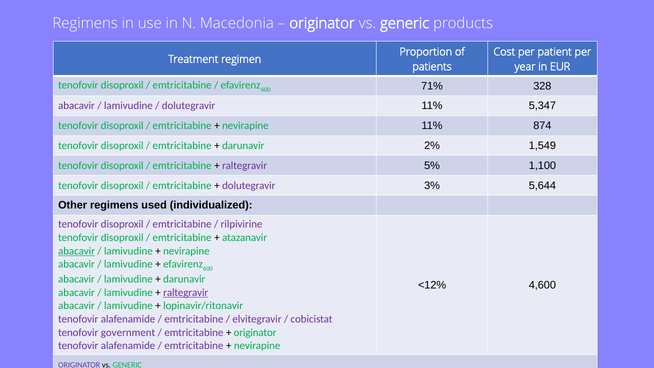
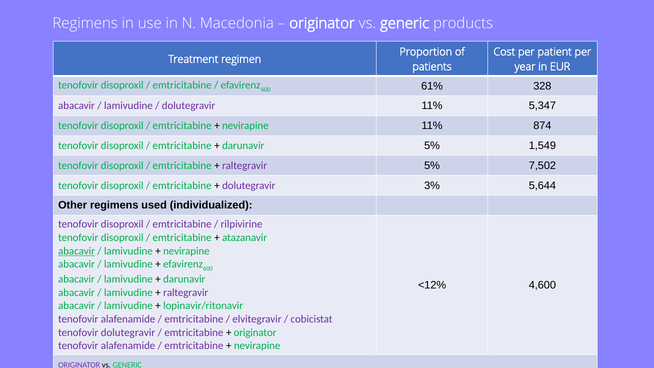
71%: 71% -> 61%
darunavir 2%: 2% -> 5%
1,100: 1,100 -> 7,502
raltegravir at (186, 292) underline: present -> none
tenofovir government: government -> dolutegravir
